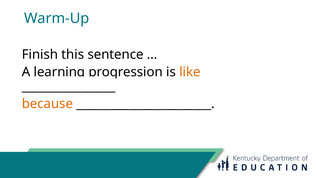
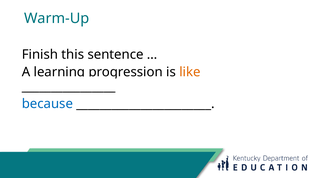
because colour: orange -> blue
